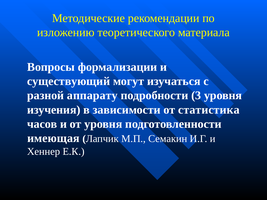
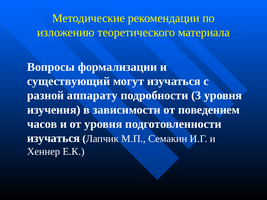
статистика: статистика -> поведением
имеющая at (53, 138): имеющая -> изучаться
